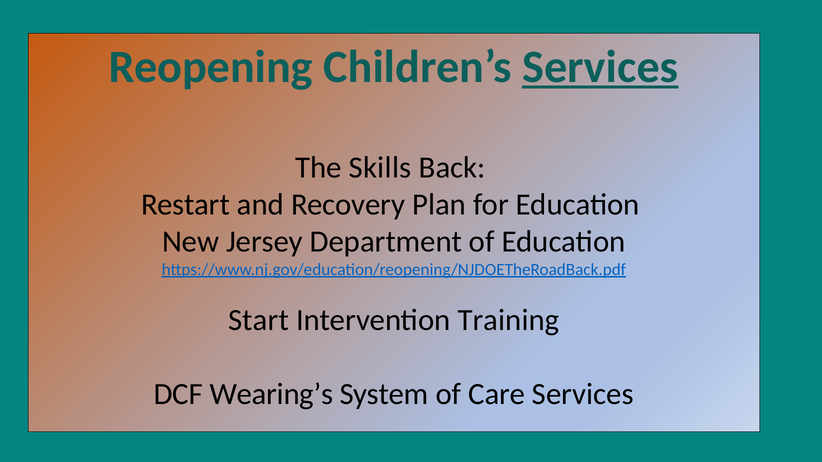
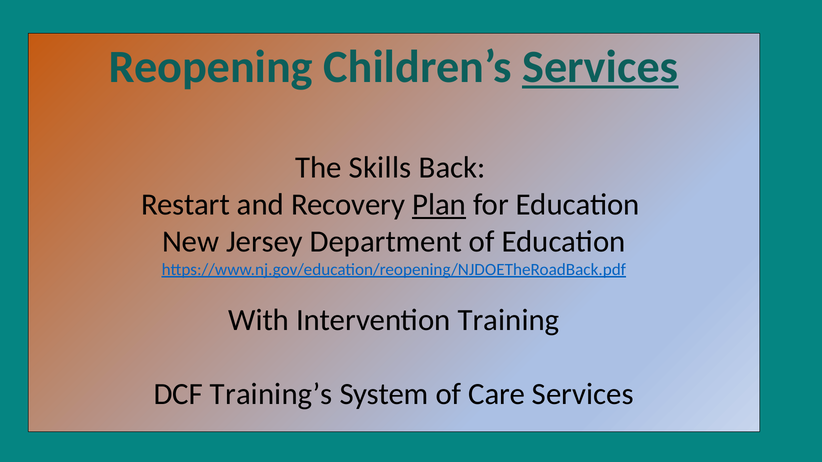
Plan underline: none -> present
Start: Start -> With
Wearing’s: Wearing’s -> Training’s
